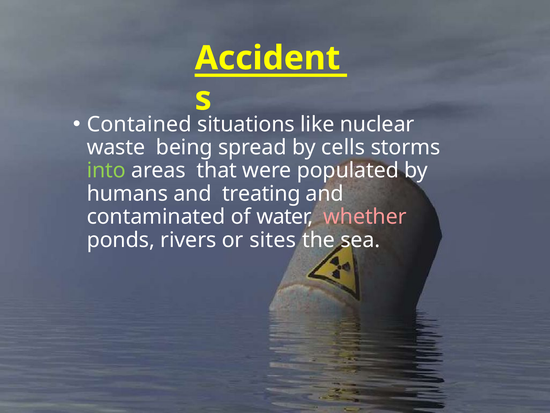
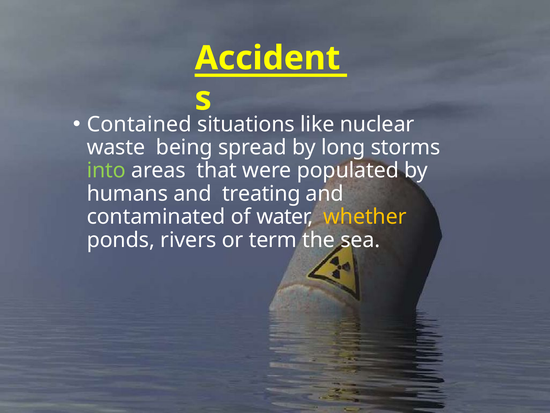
cells: cells -> long
whether colour: pink -> yellow
sites: sites -> term
